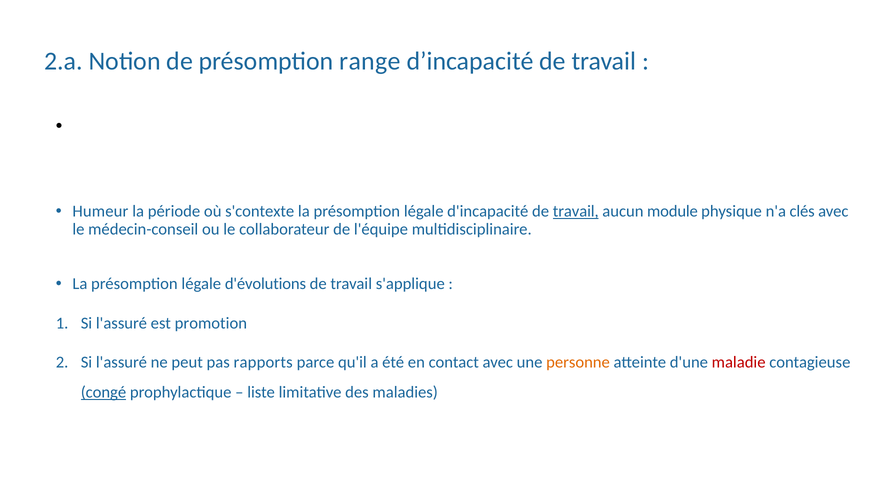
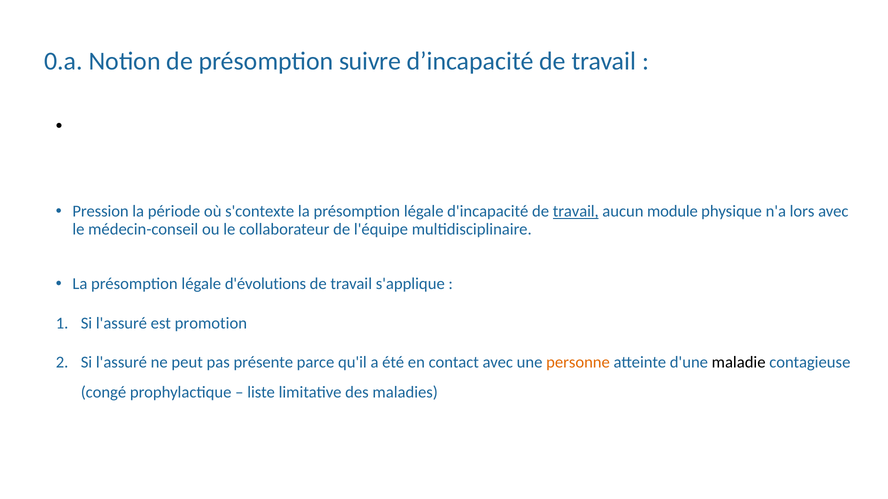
2.a: 2.a -> 0.a
range: range -> suivre
Humeur: Humeur -> Pression
clés: clés -> lors
rapports: rapports -> présente
maladie colour: red -> black
congé underline: present -> none
